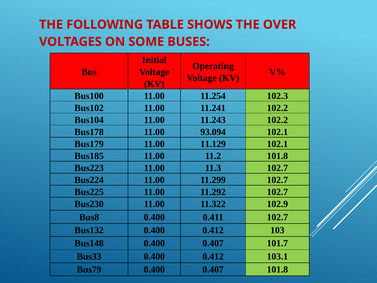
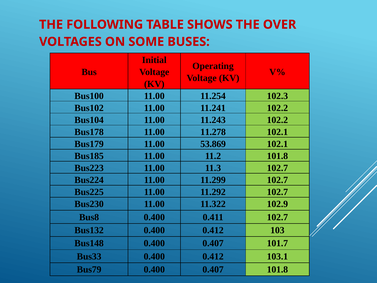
93.094: 93.094 -> 11.278
11.129: 11.129 -> 53.869
